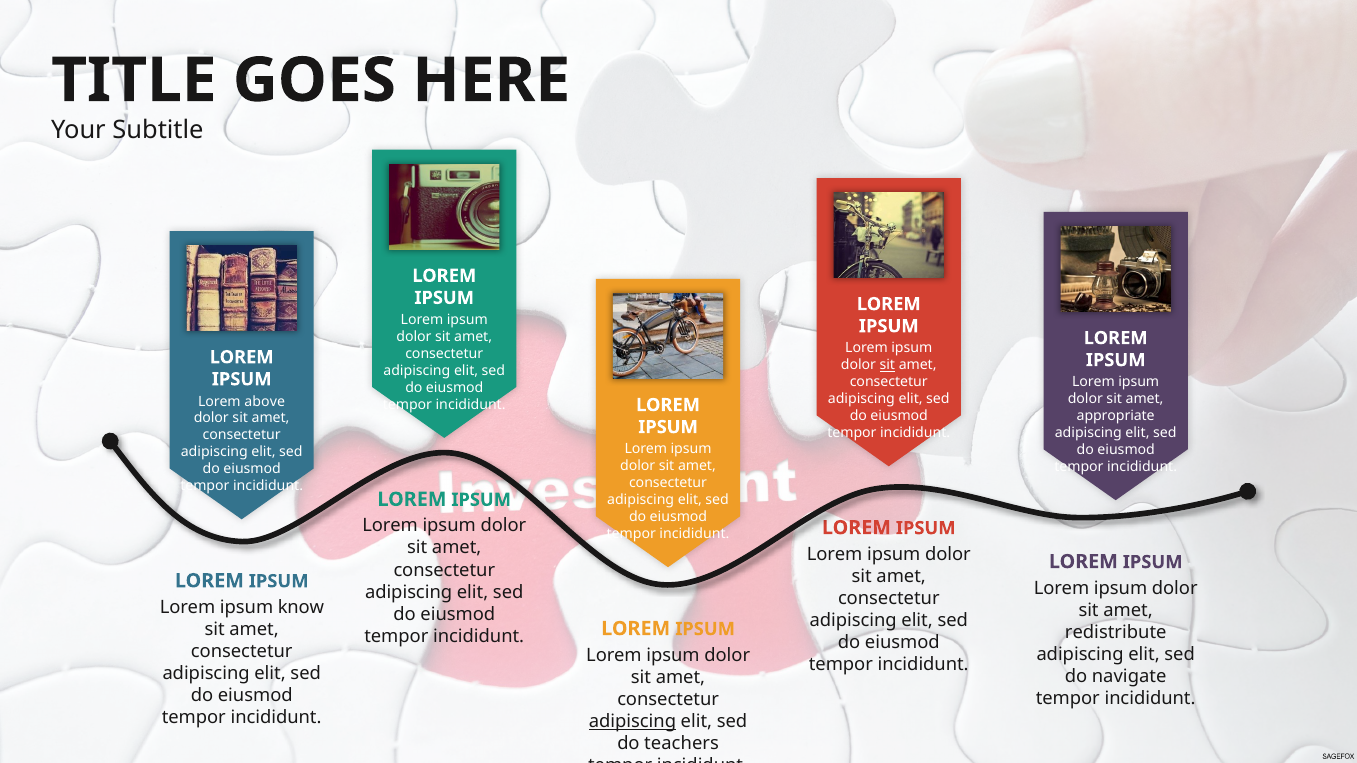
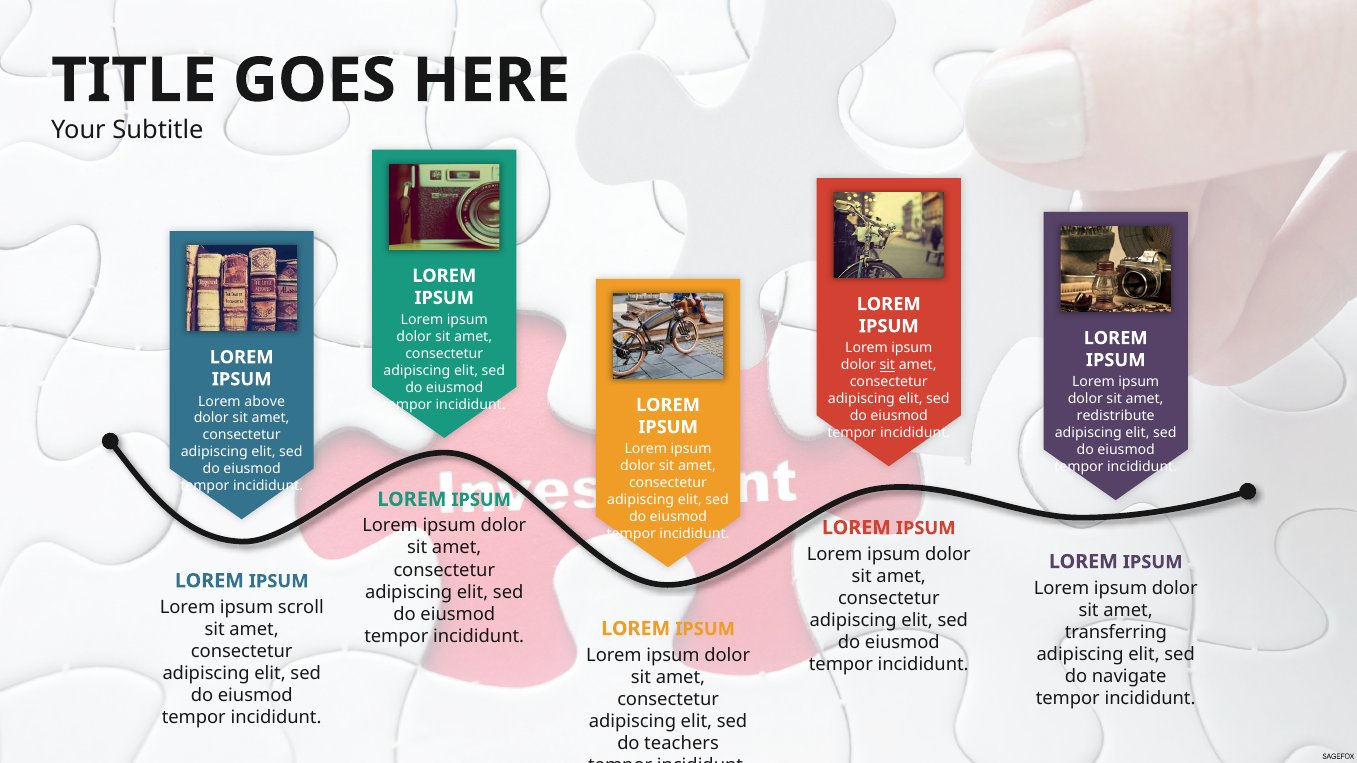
appropriate: appropriate -> redistribute
know: know -> scroll
redistribute: redistribute -> transferring
adipiscing at (633, 722) underline: present -> none
